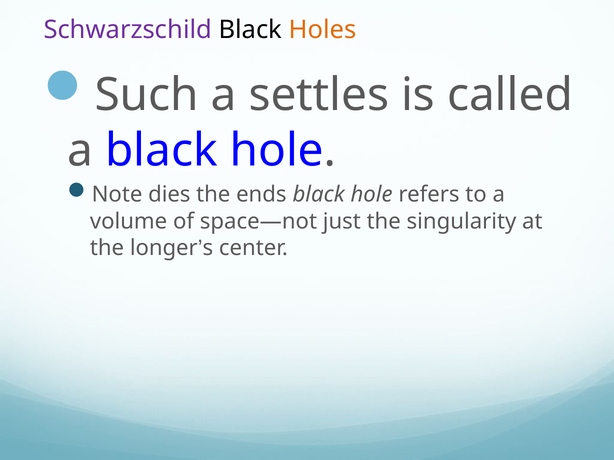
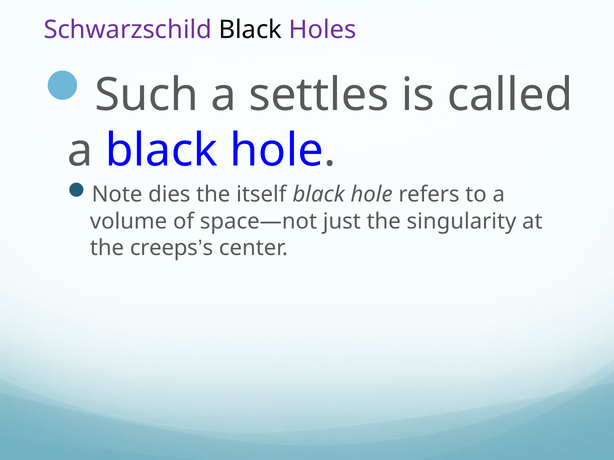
Holes colour: orange -> purple
ends: ends -> itself
longer: longer -> creeps
